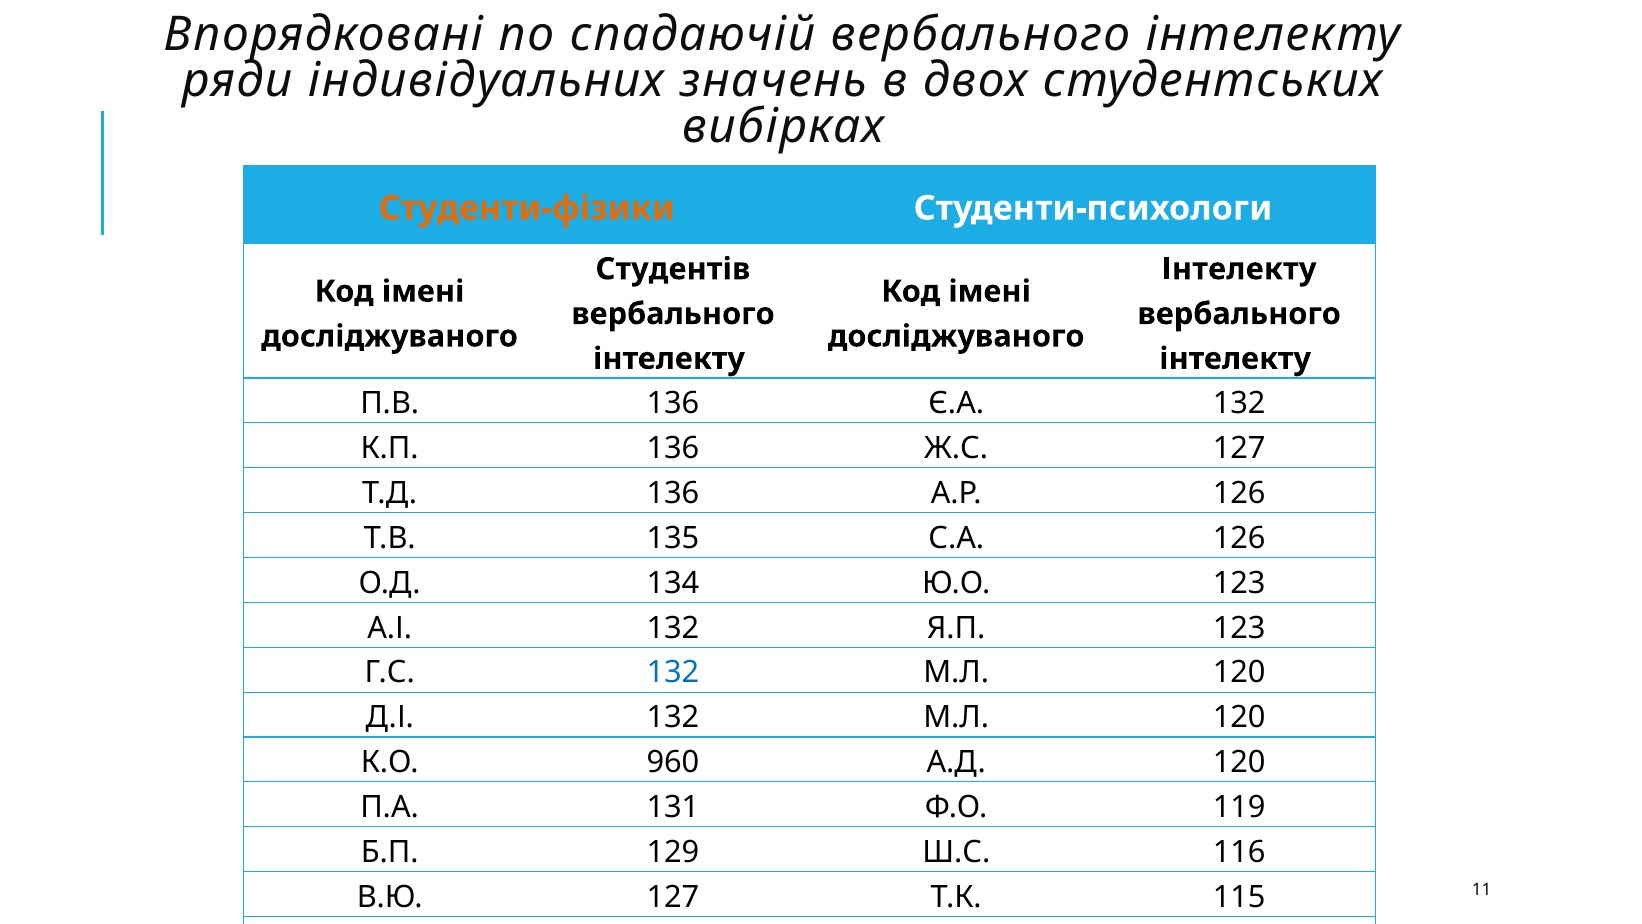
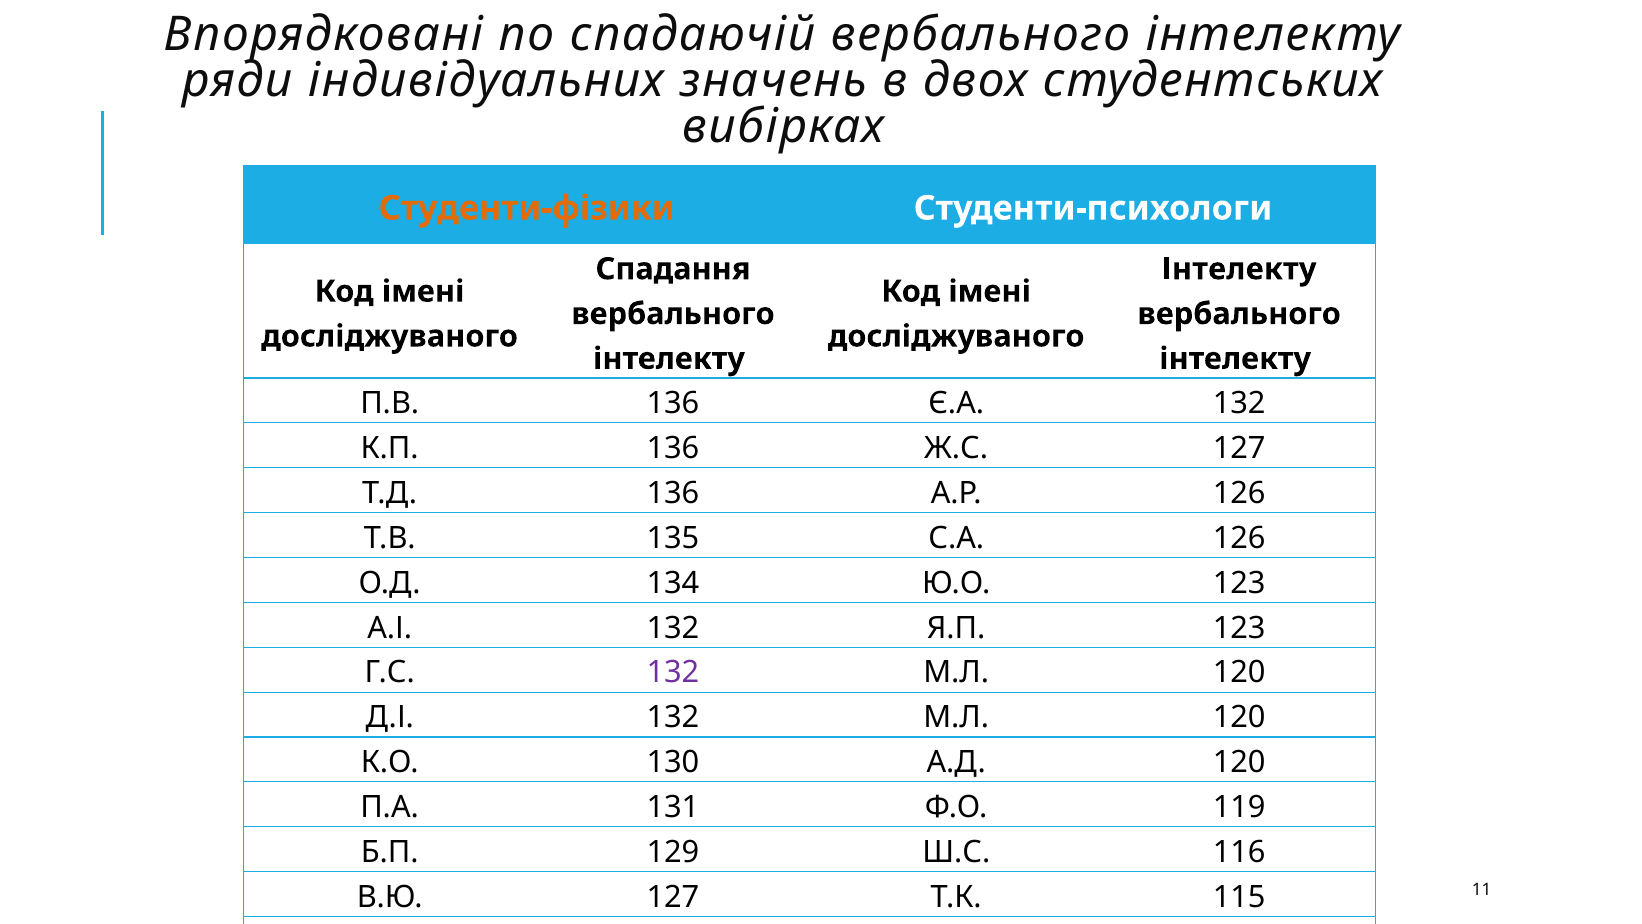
Студентів: Студентів -> Спадання
132 at (673, 673) colour: blue -> purple
960: 960 -> 130
